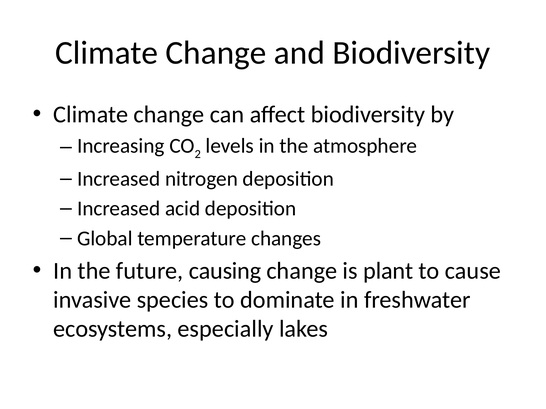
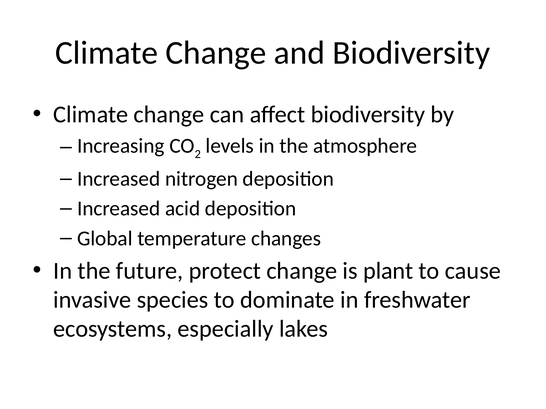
causing: causing -> protect
